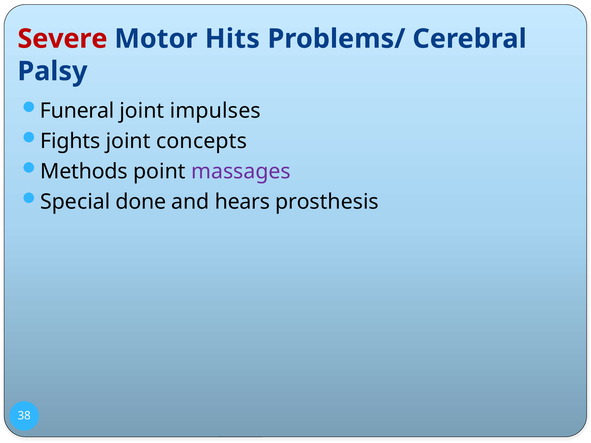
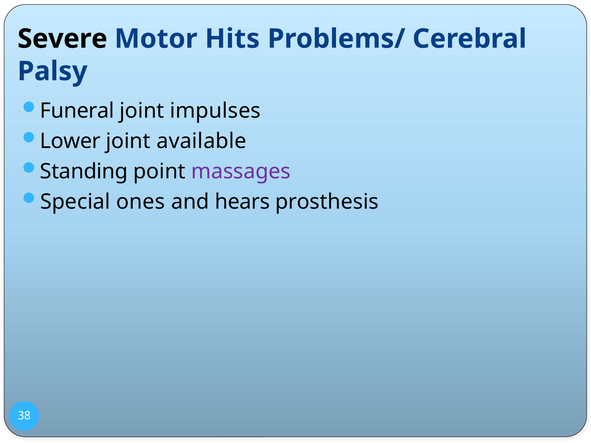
Severe colour: red -> black
Fights: Fights -> Lower
concepts: concepts -> available
Methods: Methods -> Standing
done: done -> ones
